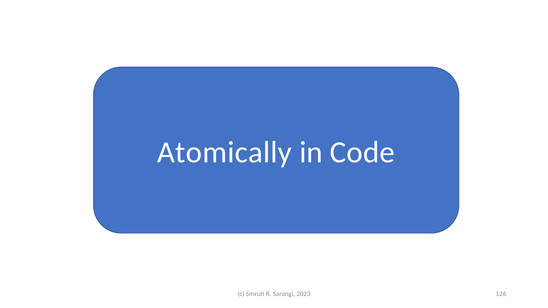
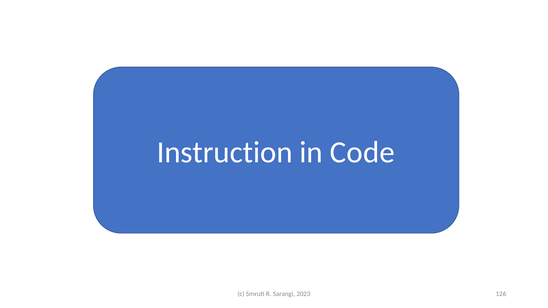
Atomically: Atomically -> Instruction
